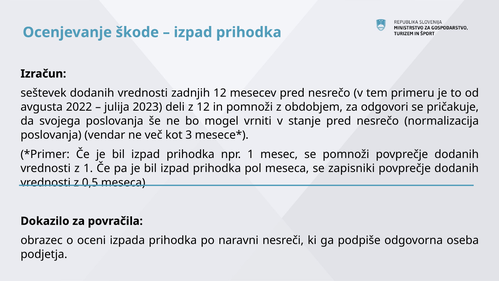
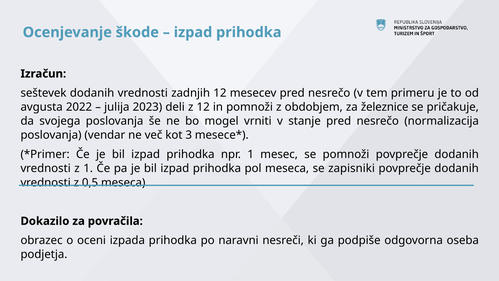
odgovori: odgovori -> železnice
